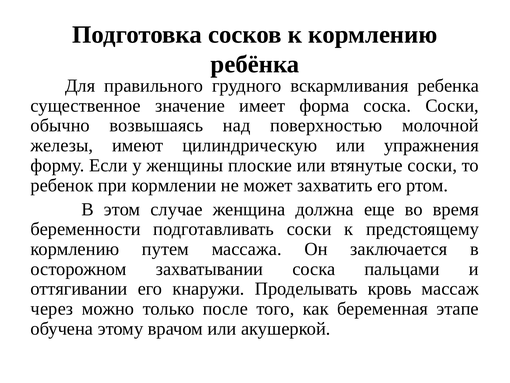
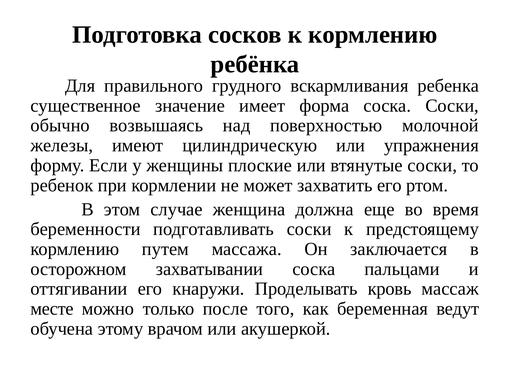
через: через -> месте
этапе: этапе -> ведут
